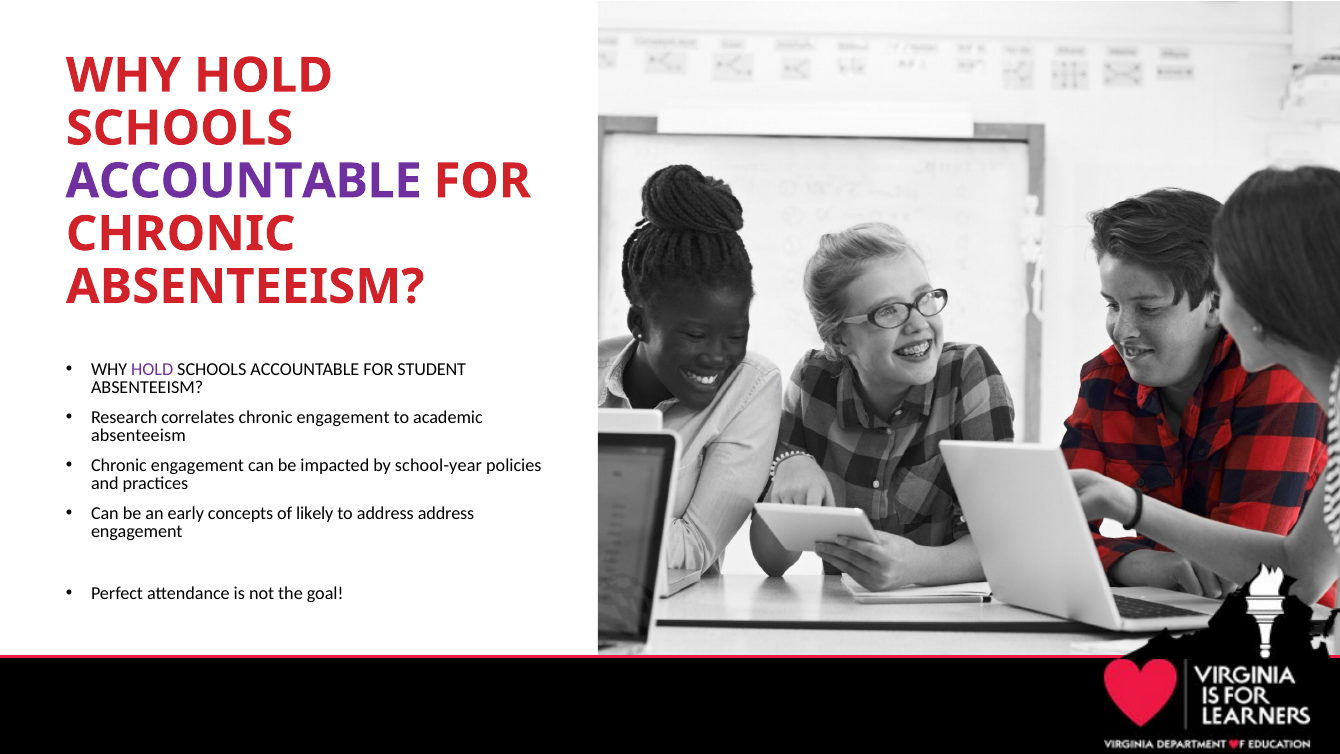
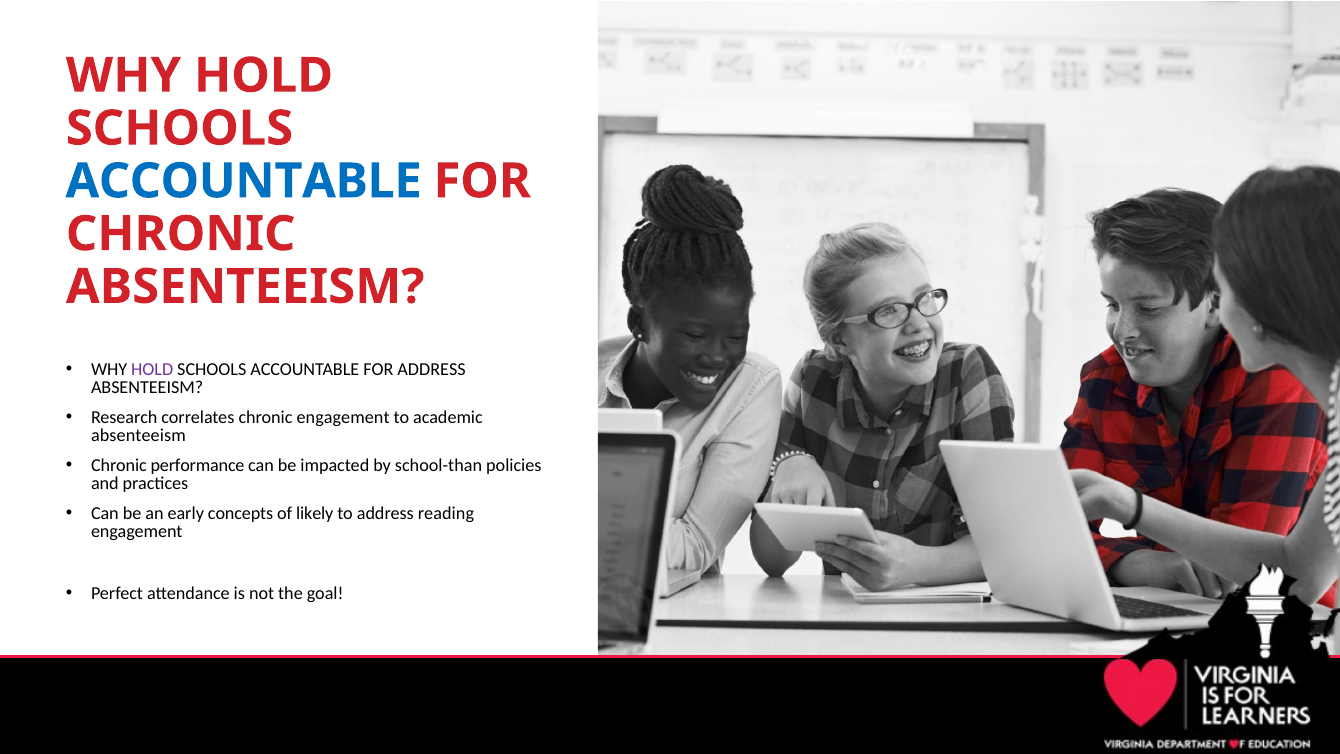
ACCOUNTABLE at (244, 181) colour: purple -> blue
FOR STUDENT: STUDENT -> ADDRESS
engagement at (197, 466): engagement -> performance
school-year: school-year -> school-than
address address: address -> reading
